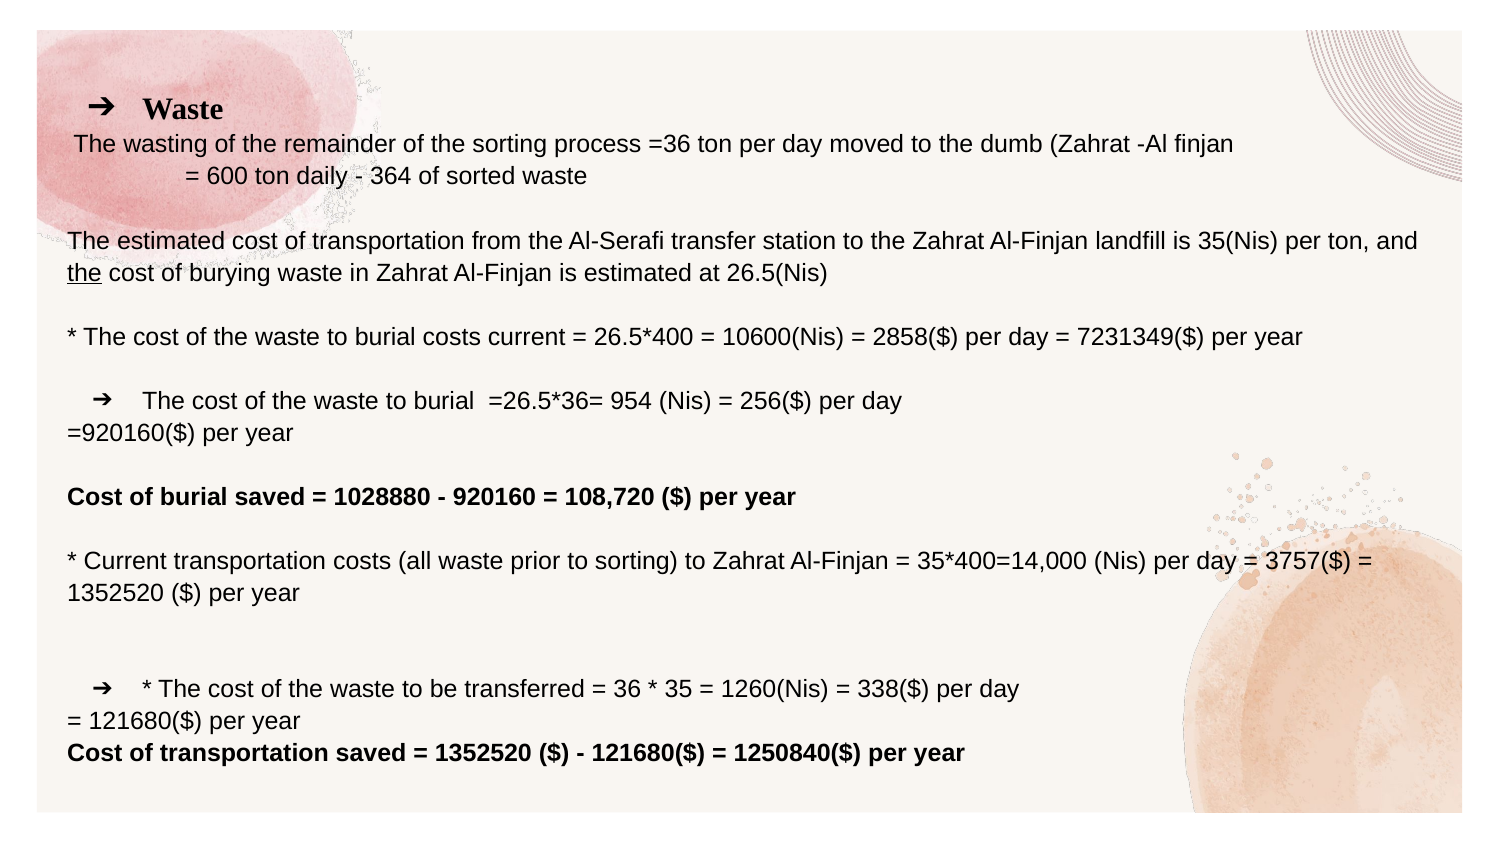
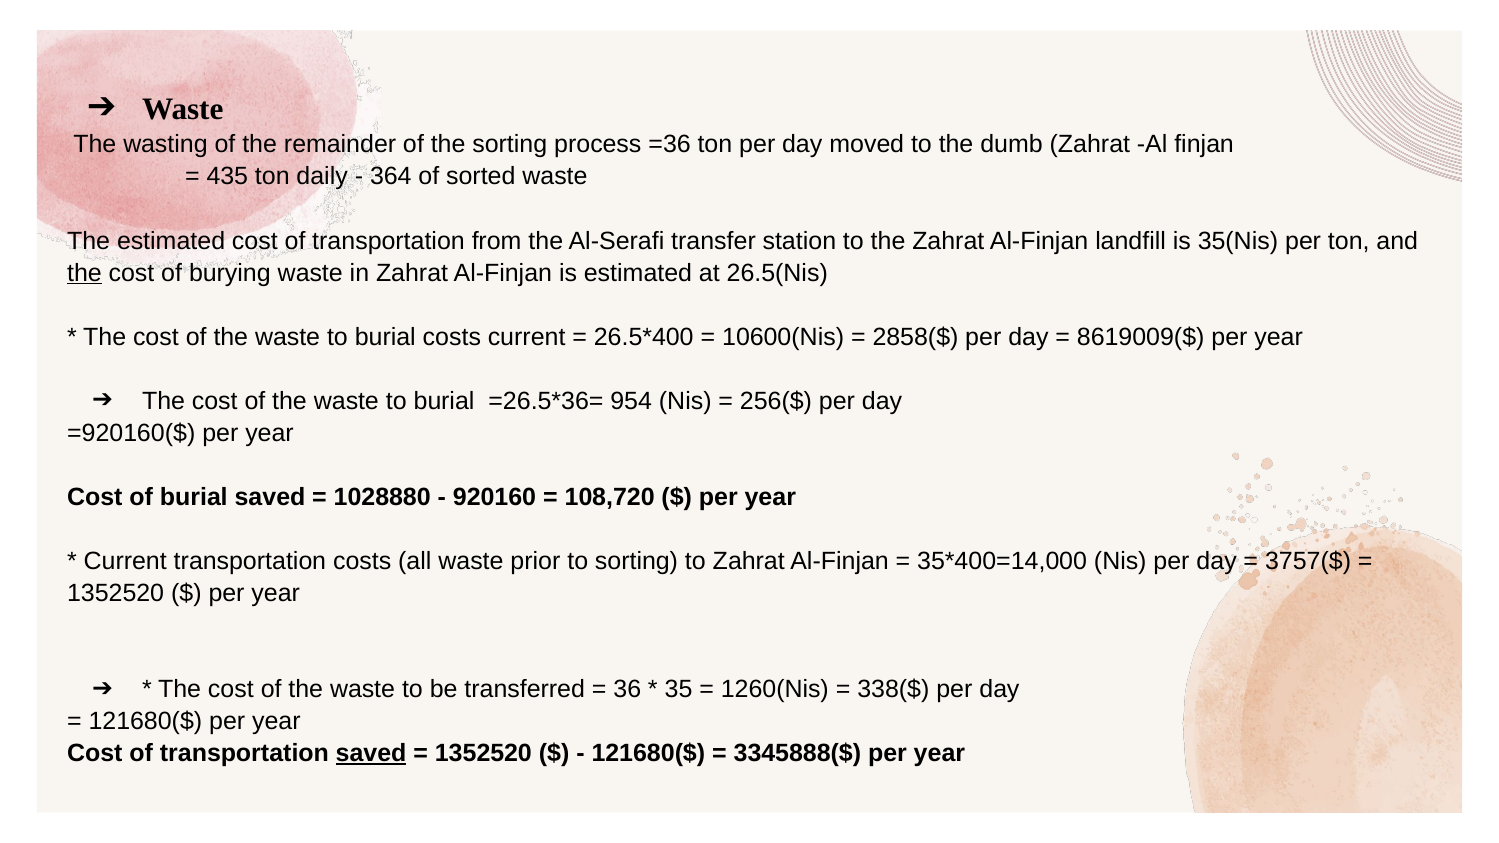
600: 600 -> 435
7231349($: 7231349($ -> 8619009($
saved at (371, 754) underline: none -> present
1250840($: 1250840($ -> 3345888($
